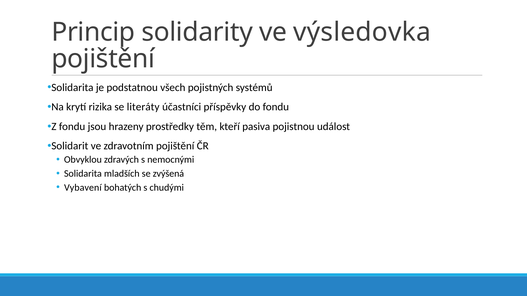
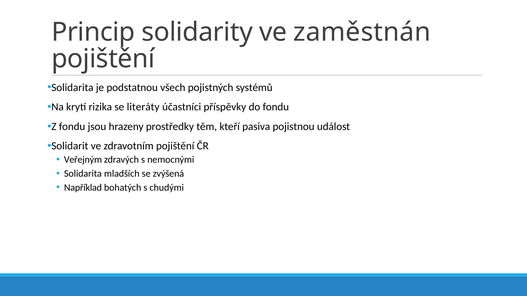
výsledovka: výsledovka -> zaměstnán
Obvyklou: Obvyklou -> Veřejným
Vybavení: Vybavení -> Například
